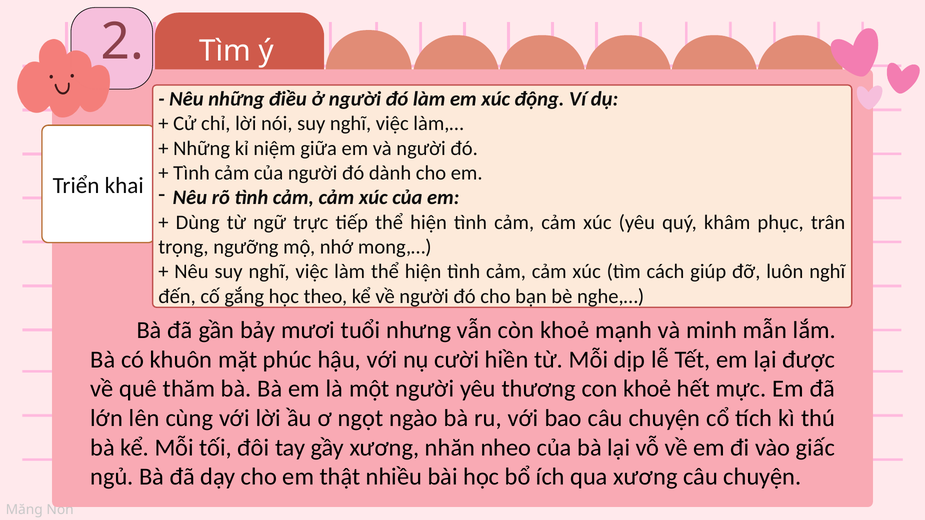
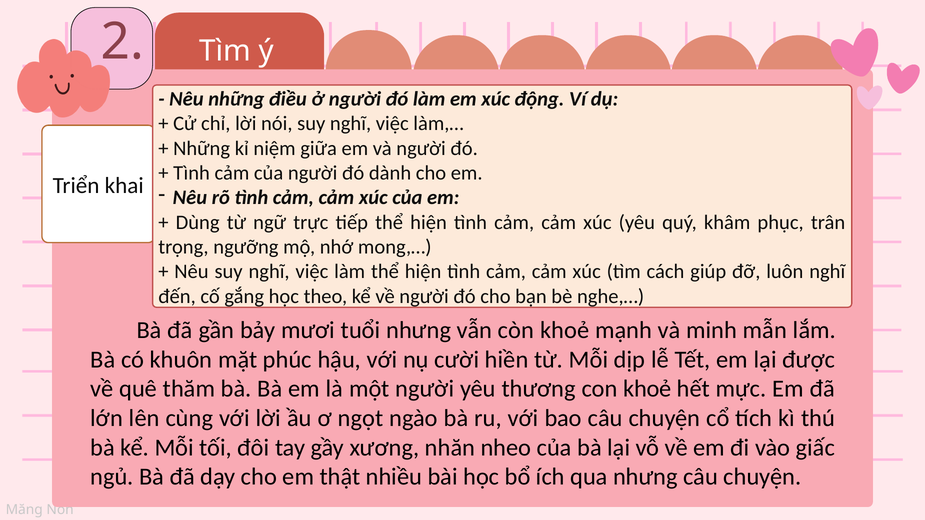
qua xương: xương -> nhưng
